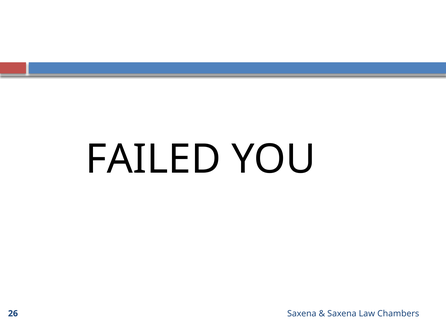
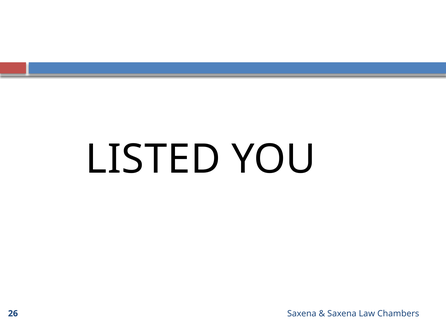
FAILED: FAILED -> LISTED
